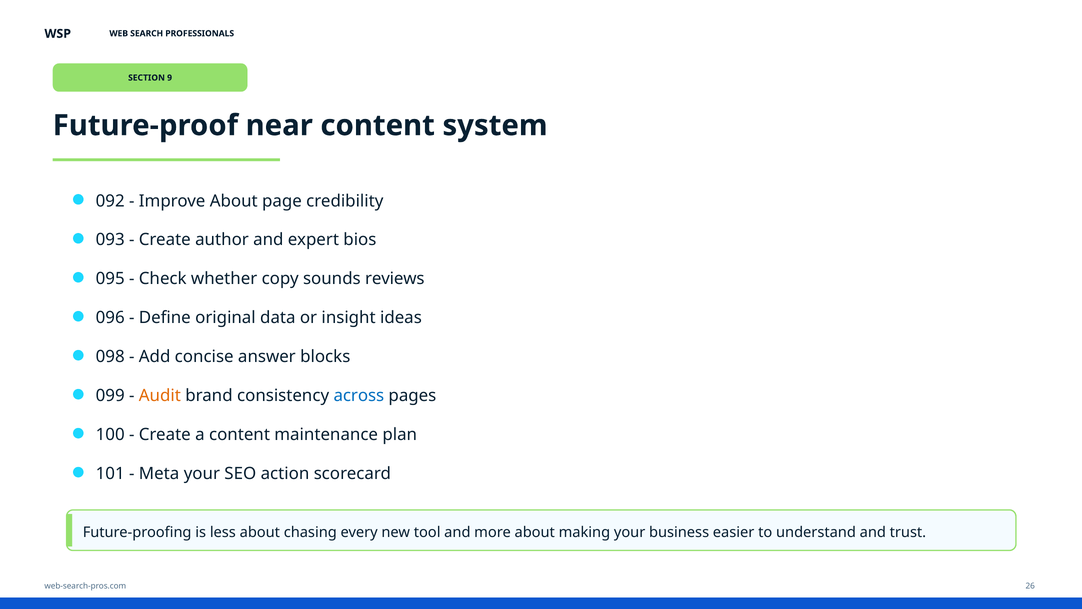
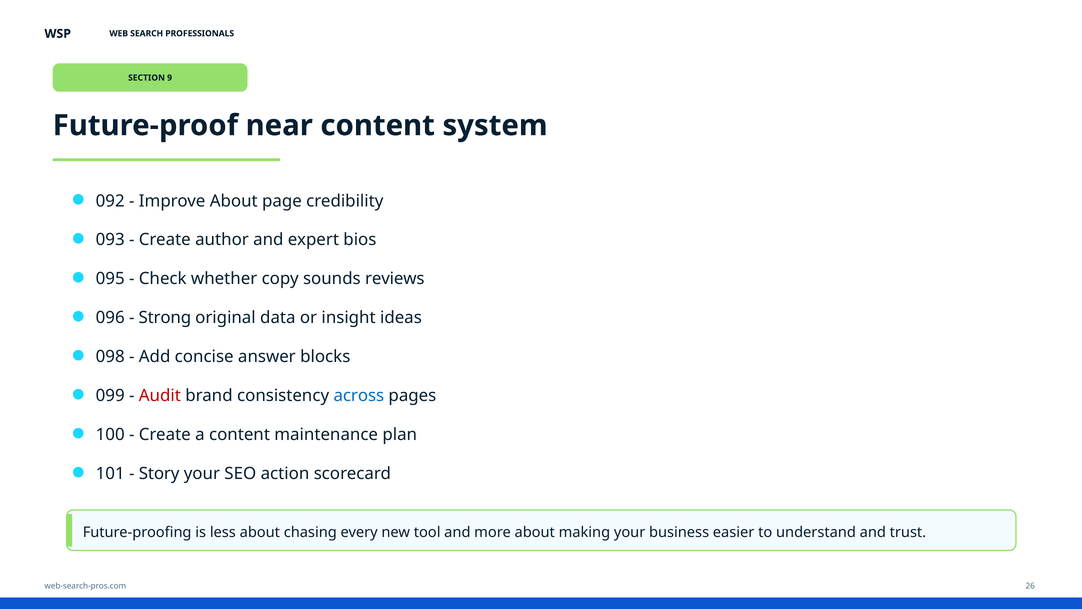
Define: Define -> Strong
Audit colour: orange -> red
Meta: Meta -> Story
